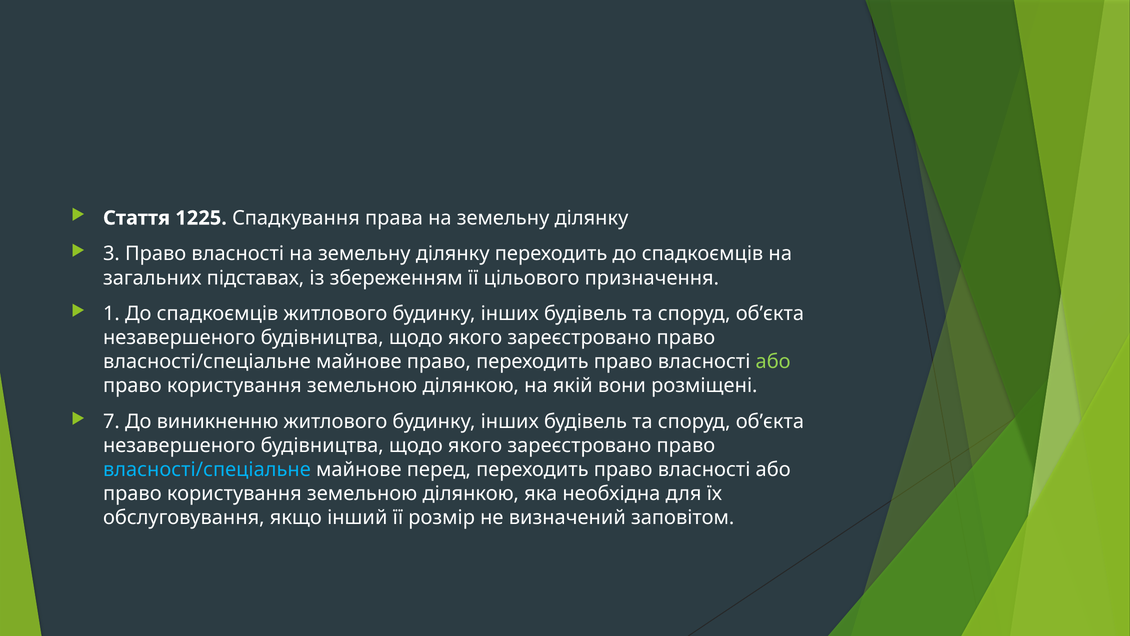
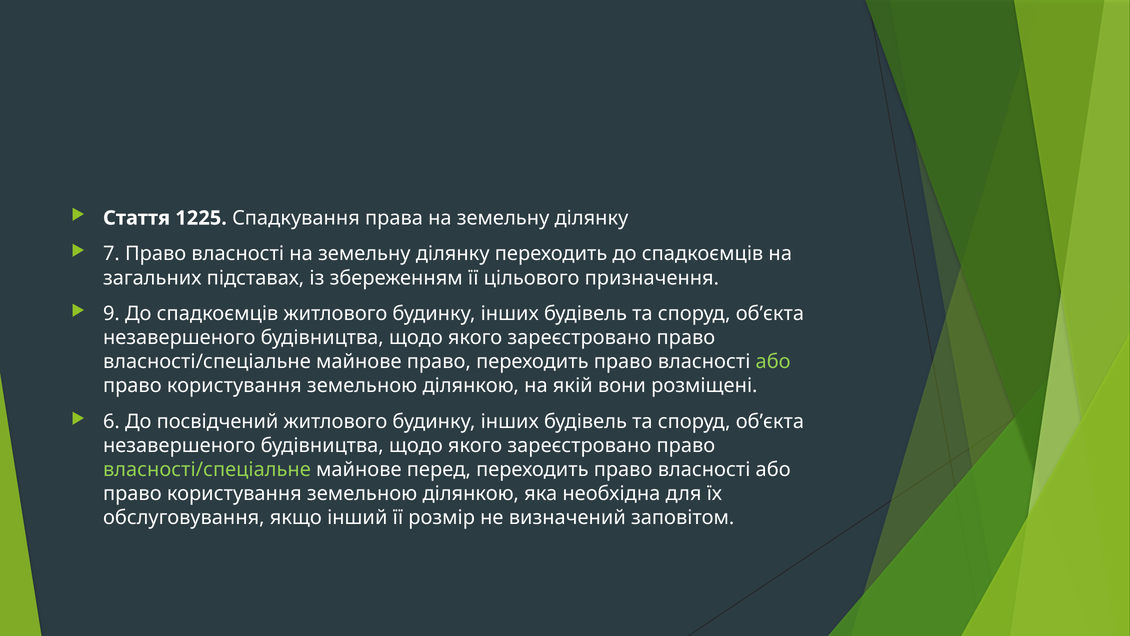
3: 3 -> 7
1: 1 -> 9
7: 7 -> 6
виникненню: виникненню -> посвідчений
власності/спеціальне at (207, 469) colour: light blue -> light green
